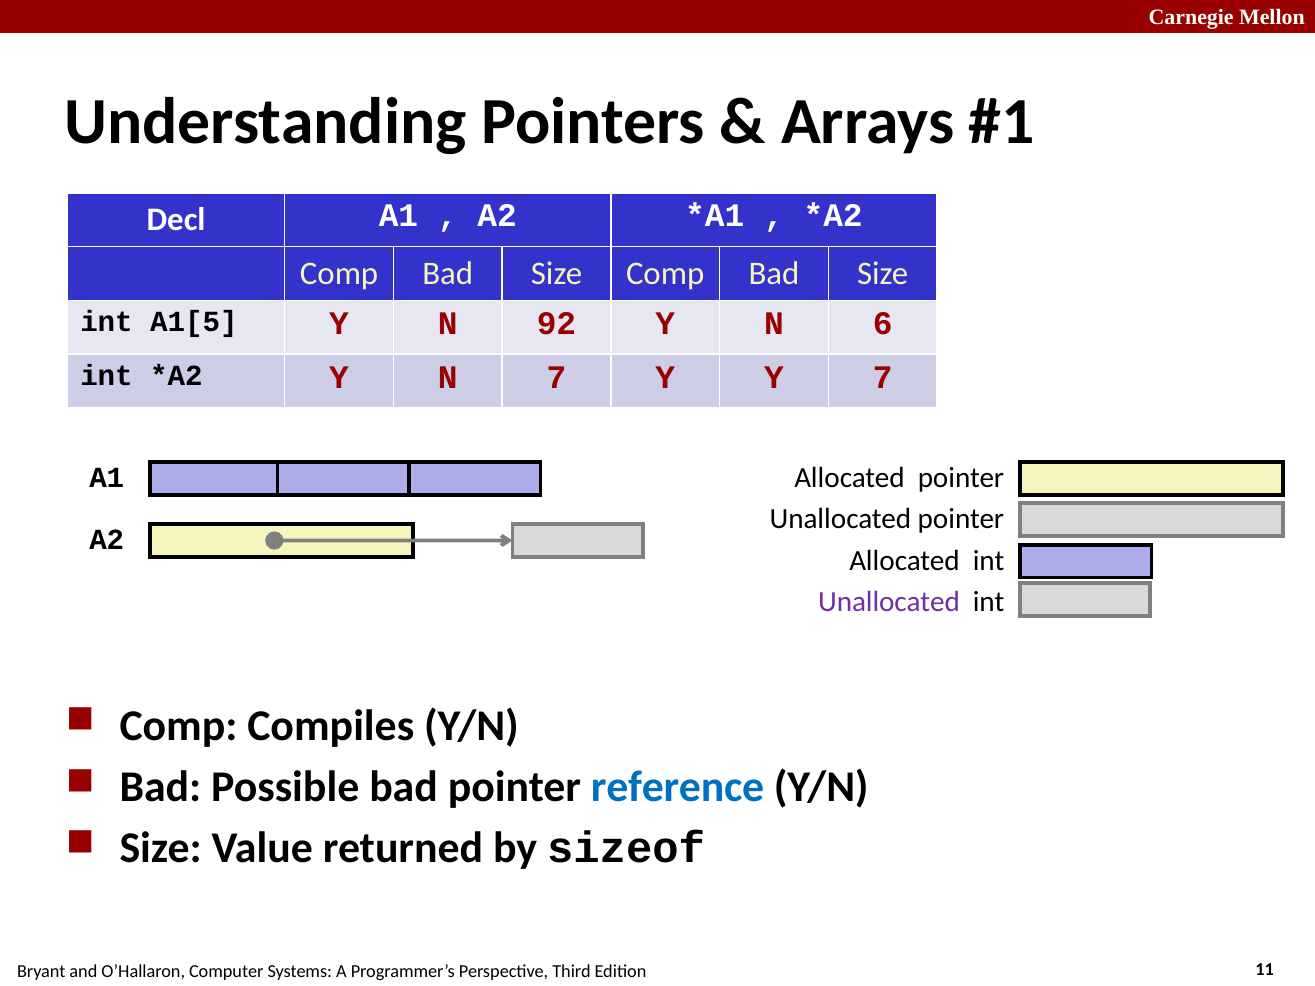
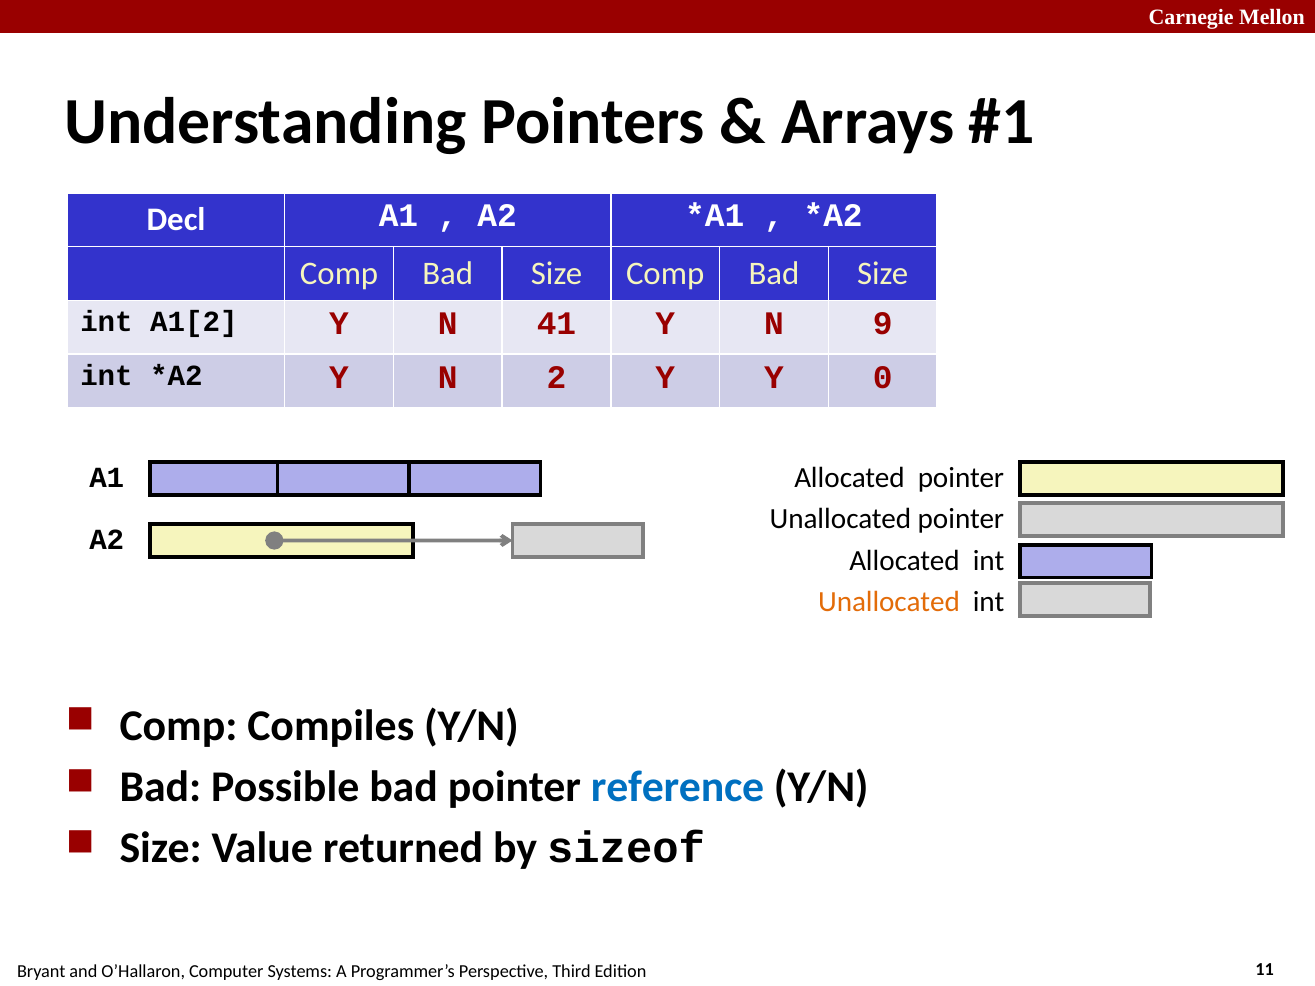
A1[5: A1[5 -> A1[2
92: 92 -> 41
6: 6 -> 9
N 7: 7 -> 2
Y 7: 7 -> 0
Unallocated at (889, 602) colour: purple -> orange
